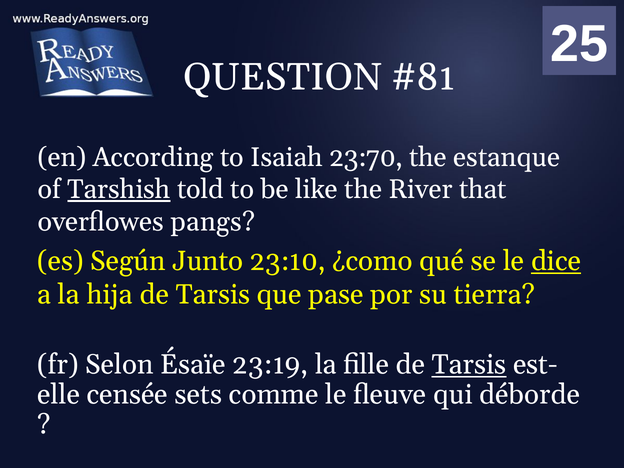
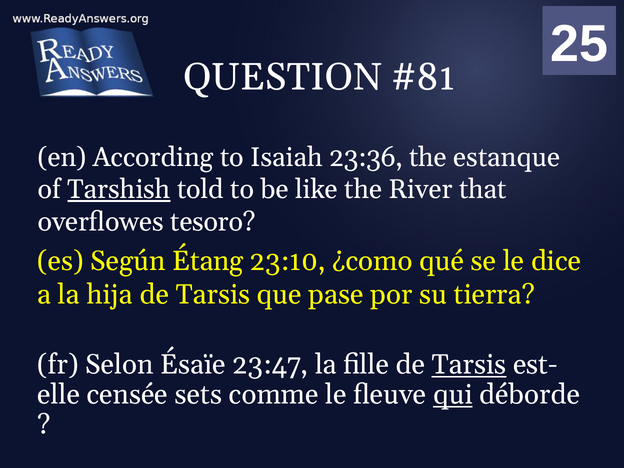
23:70: 23:70 -> 23:36
pangs: pangs -> tesoro
Junto: Junto -> Étang
dice underline: present -> none
23:19: 23:19 -> 23:47
qui underline: none -> present
